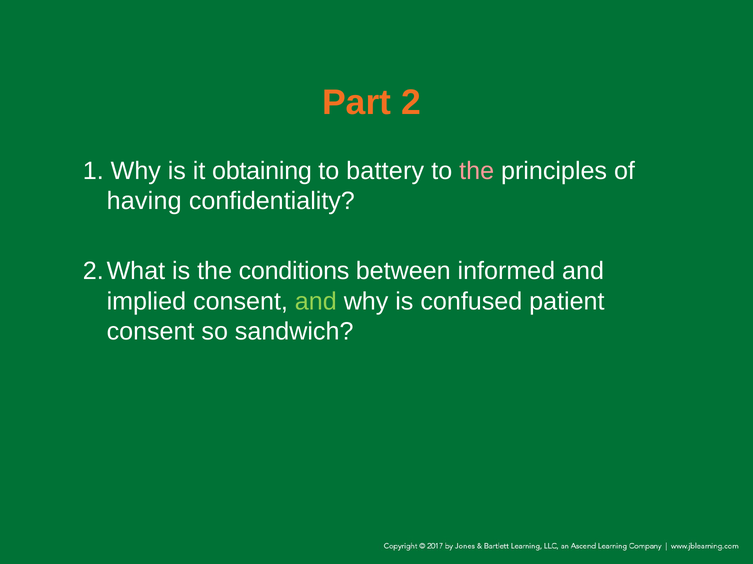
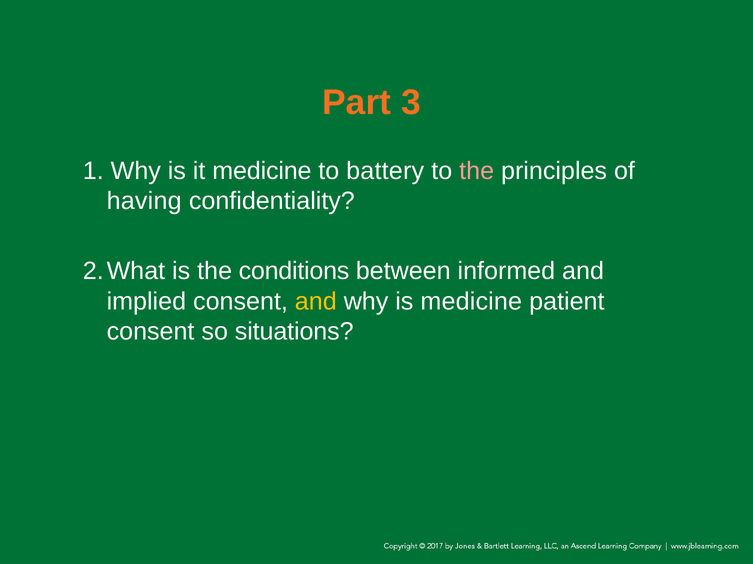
2: 2 -> 3
it obtaining: obtaining -> medicine
and at (316, 302) colour: light green -> yellow
is confused: confused -> medicine
sandwich: sandwich -> situations
